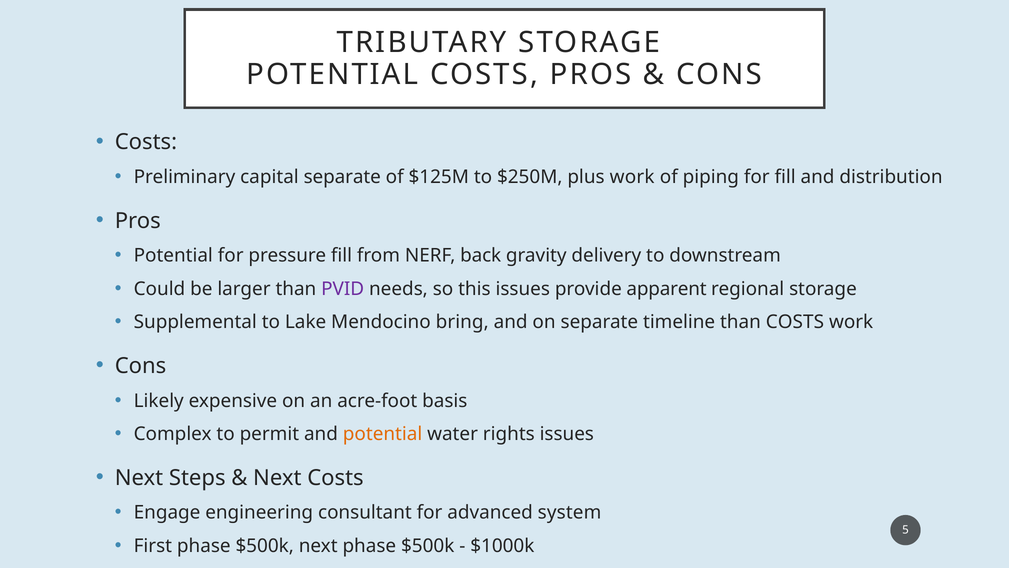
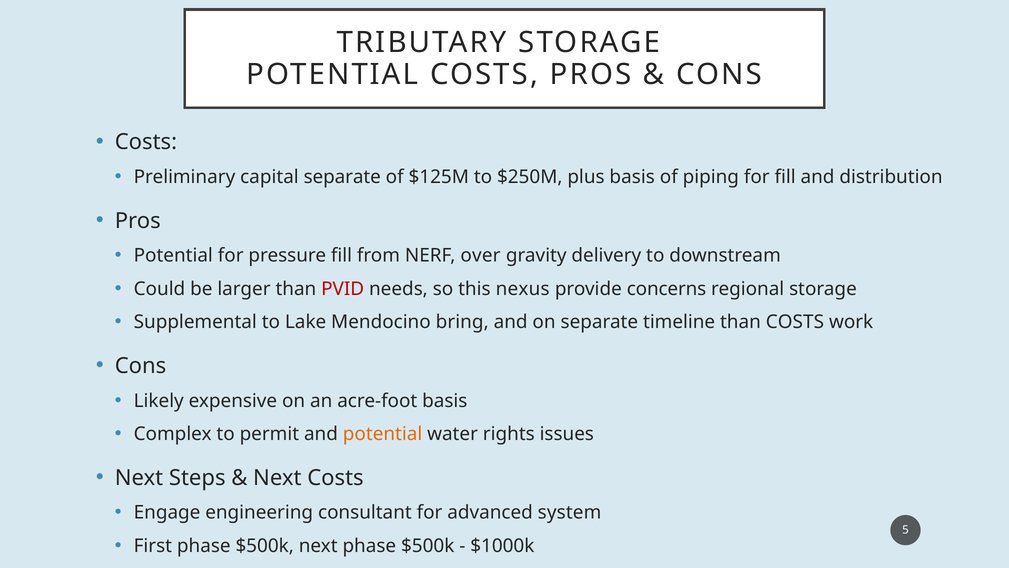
plus work: work -> basis
back: back -> over
PVID colour: purple -> red
this issues: issues -> nexus
apparent: apparent -> concerns
